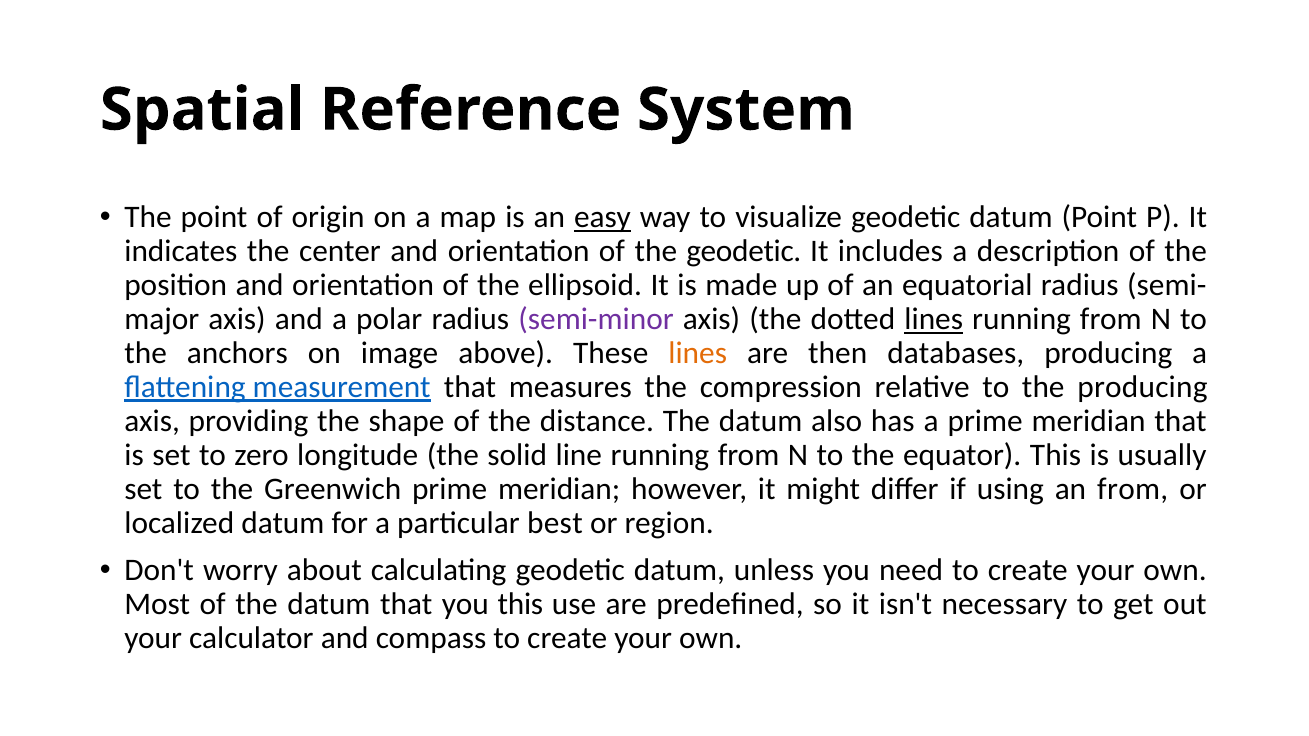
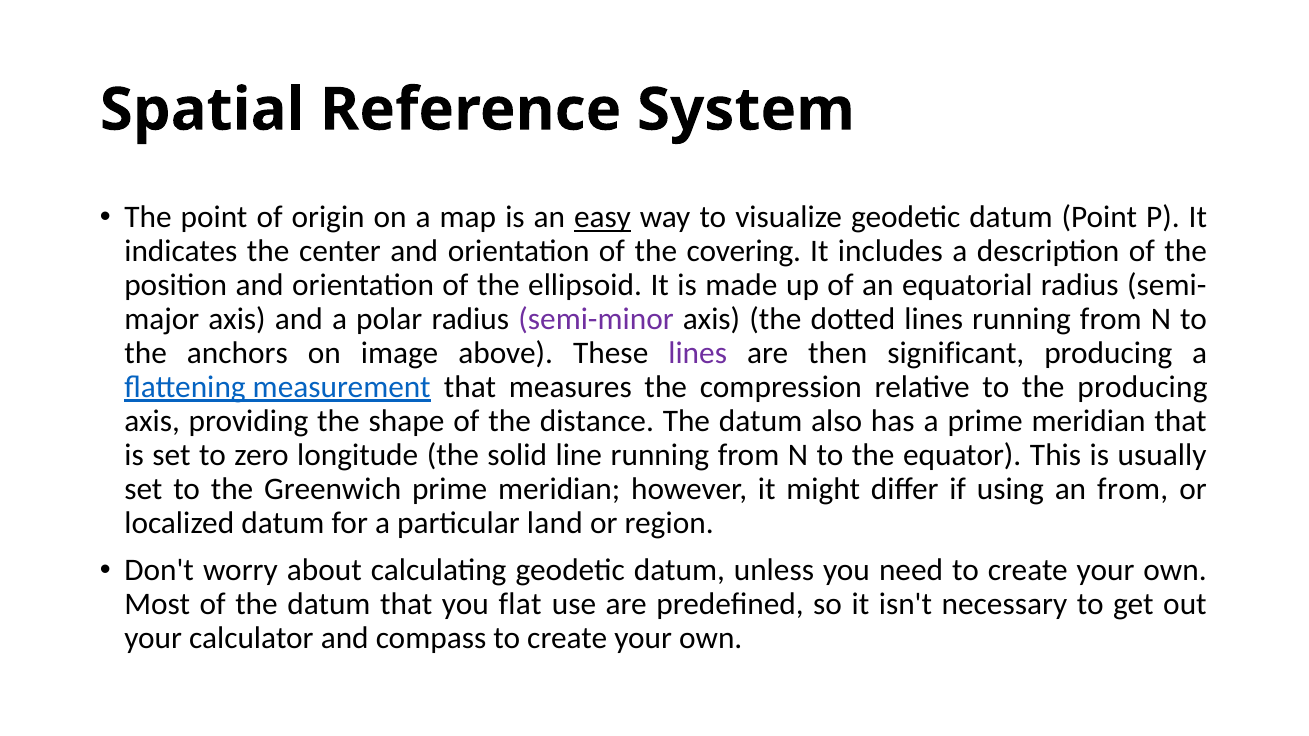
the geodetic: geodetic -> covering
lines at (934, 319) underline: present -> none
lines at (698, 353) colour: orange -> purple
databases: databases -> significant
best: best -> land
you this: this -> flat
